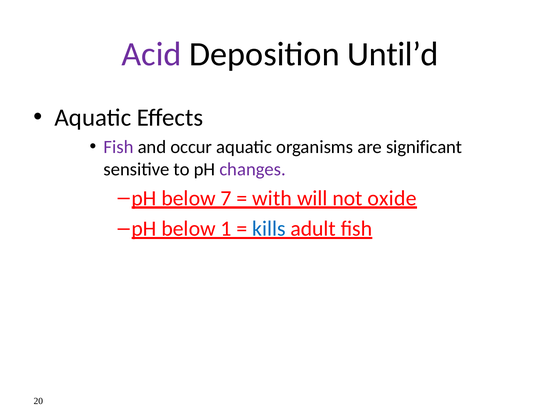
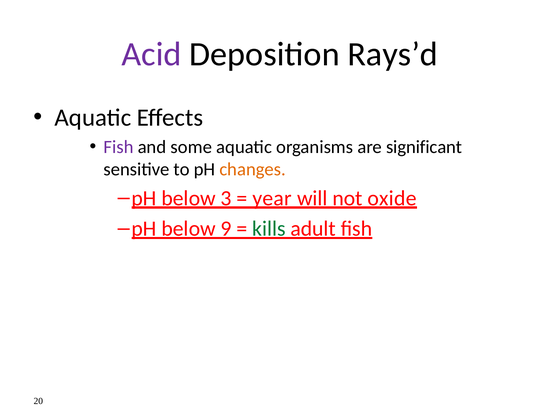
Until’d: Until’d -> Rays’d
occur: occur -> some
changes colour: purple -> orange
7: 7 -> 3
with: with -> year
1: 1 -> 9
kills colour: blue -> green
